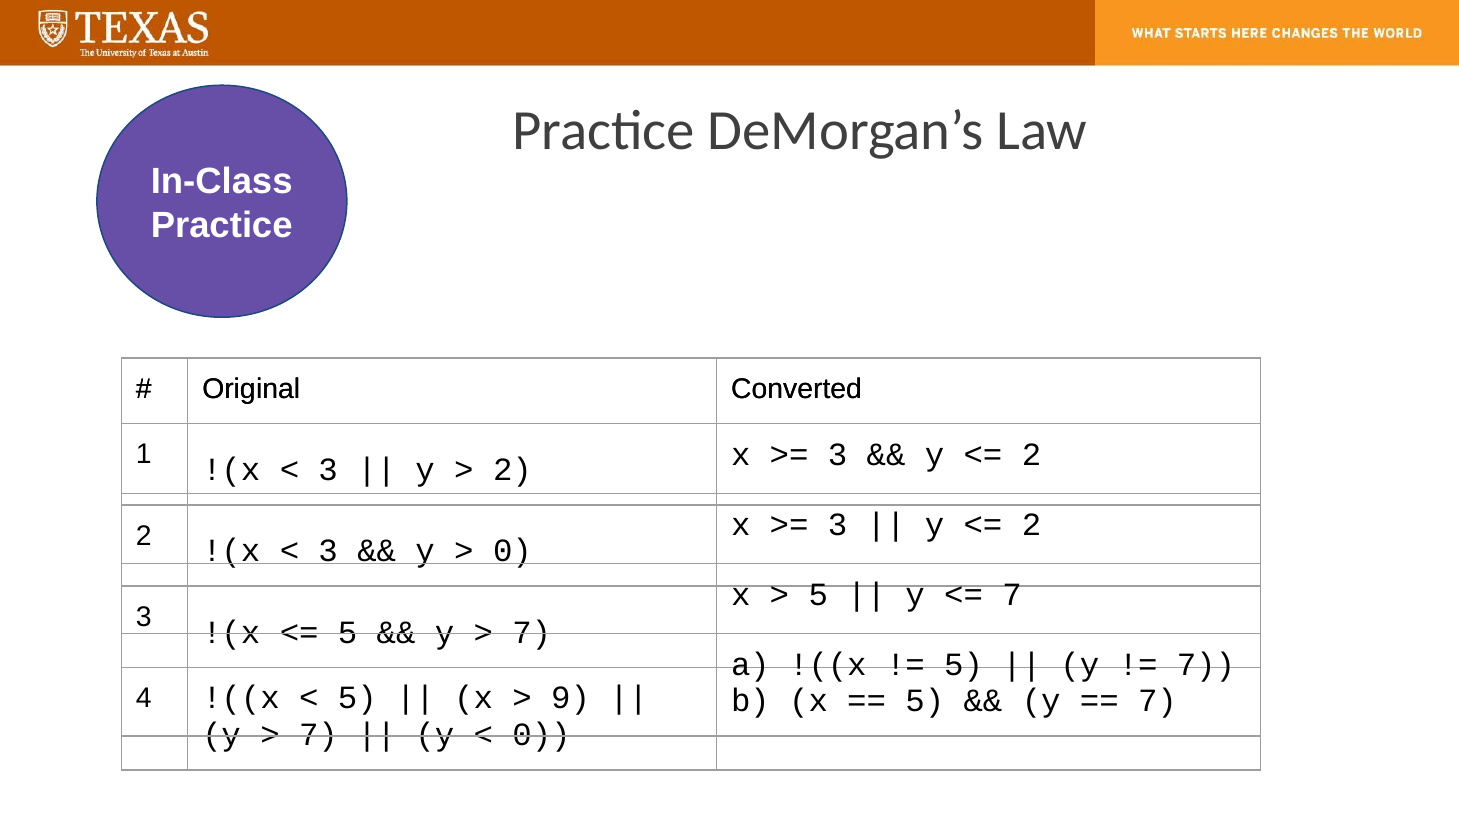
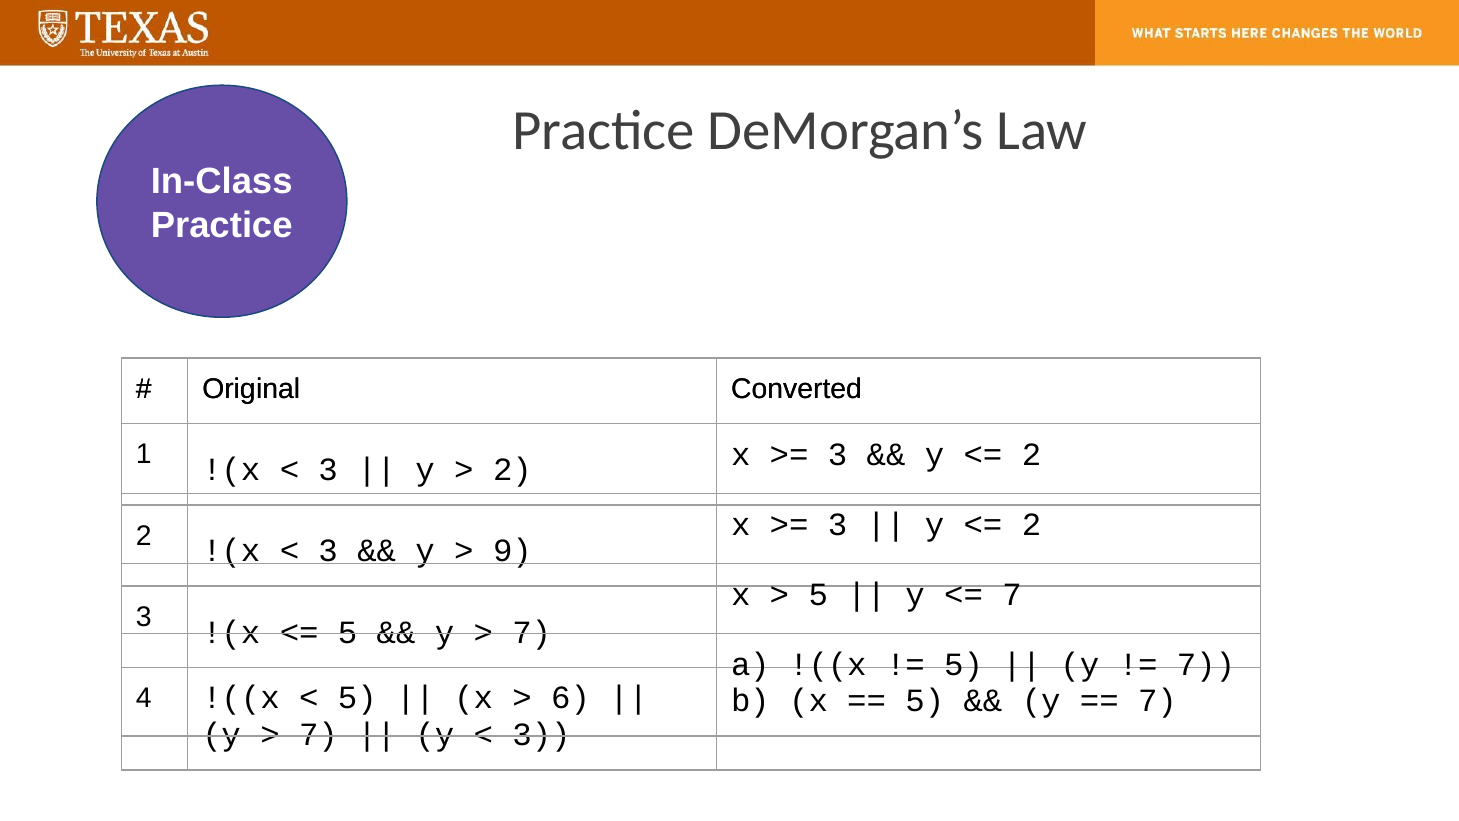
0 at (512, 551): 0 -> 9
9: 9 -> 6
0 at (542, 735): 0 -> 3
